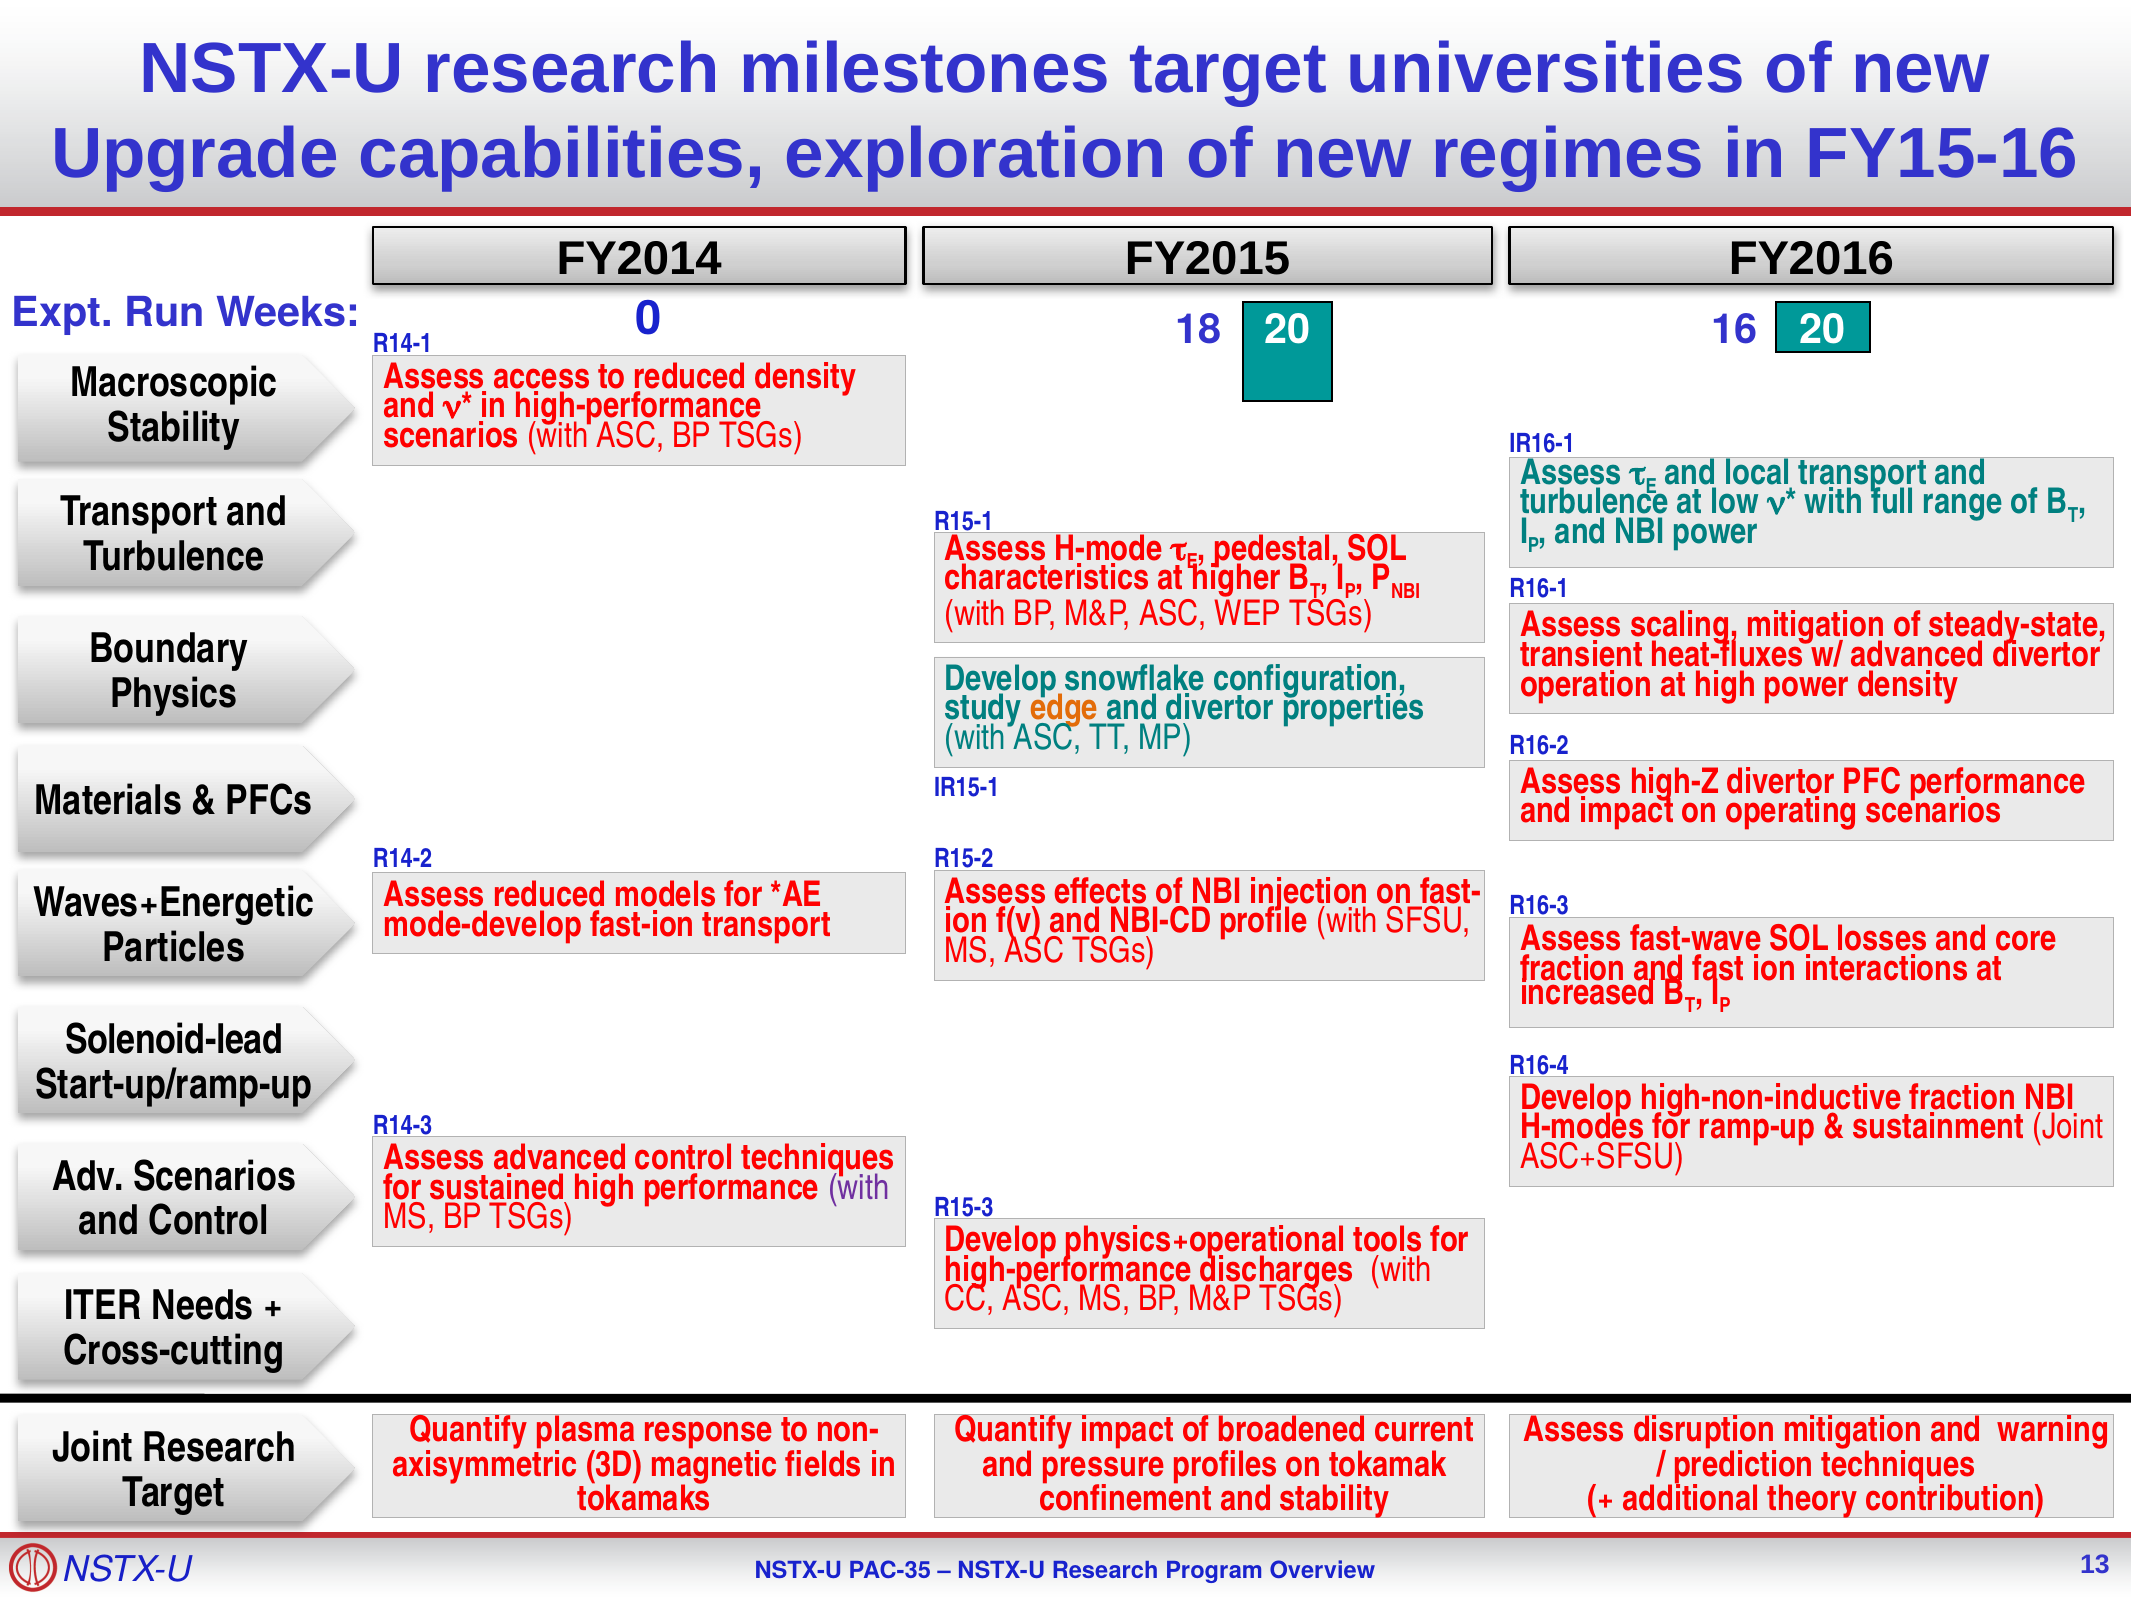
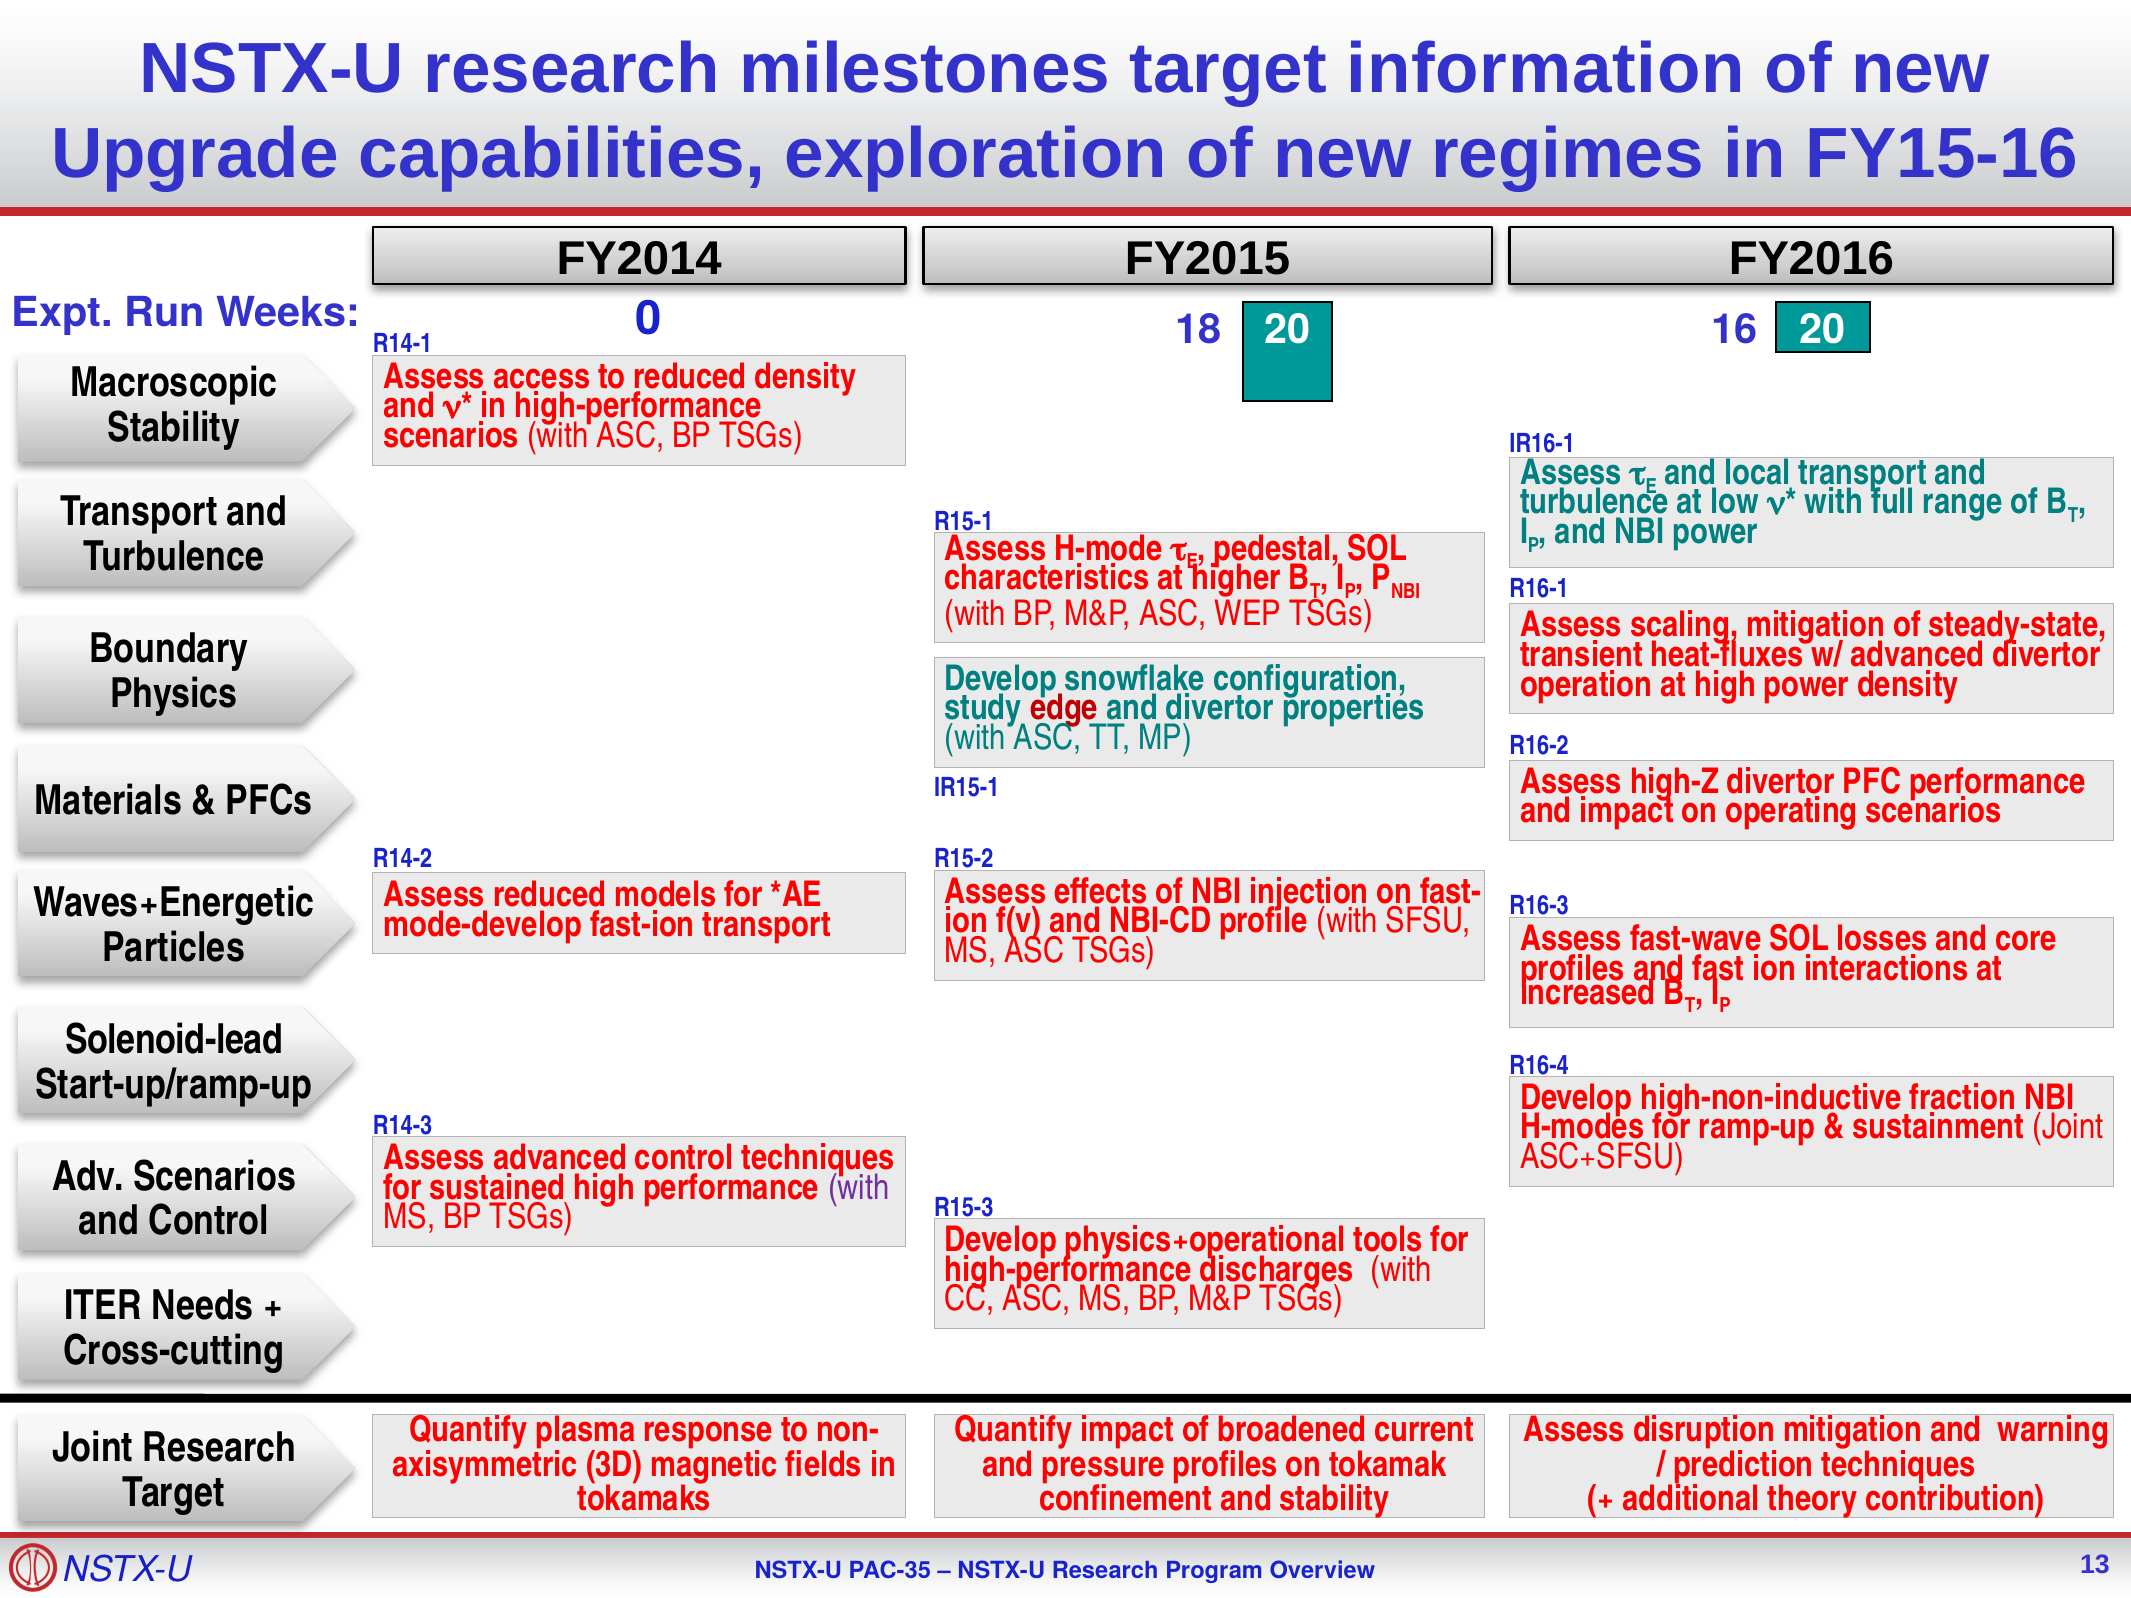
universities: universities -> information
edge colour: orange -> red
fraction at (1573, 969): fraction -> profiles
